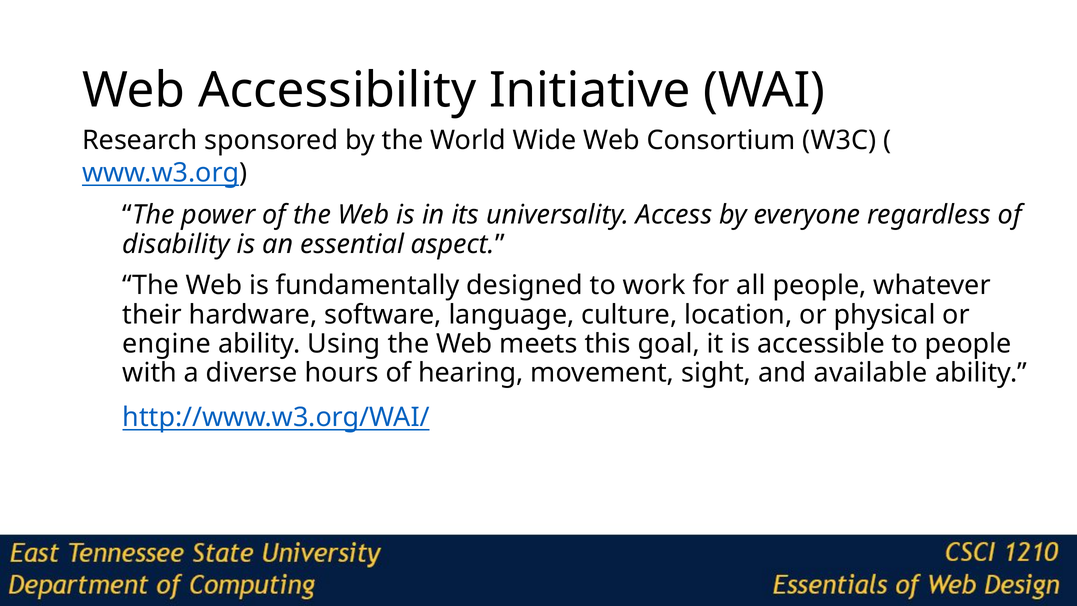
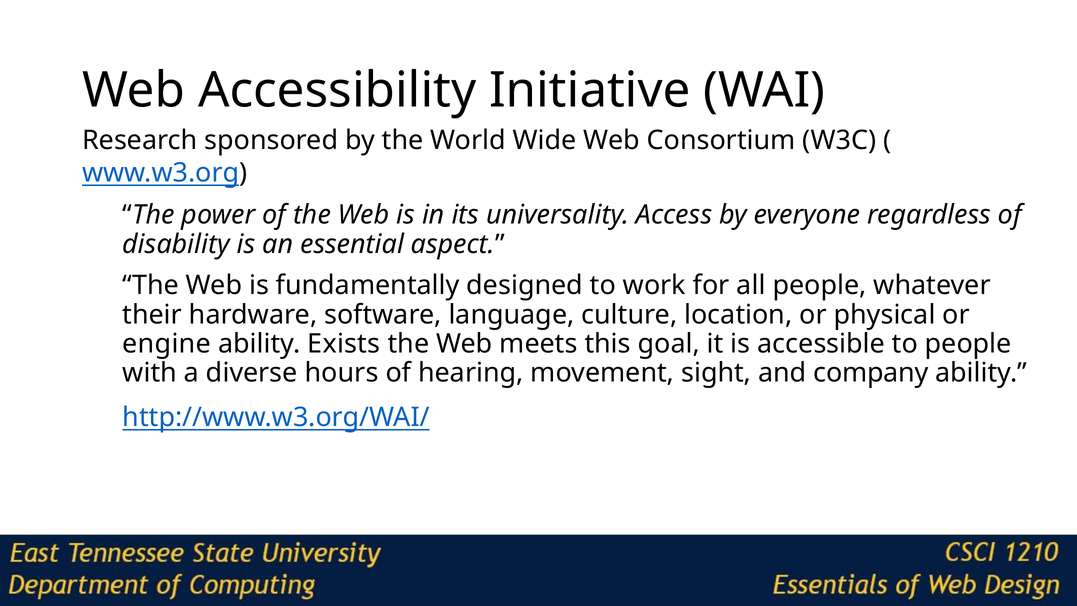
Using: Using -> Exists
available: available -> company
